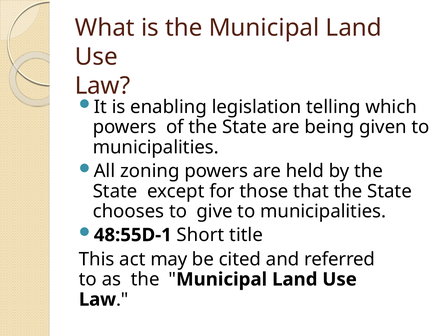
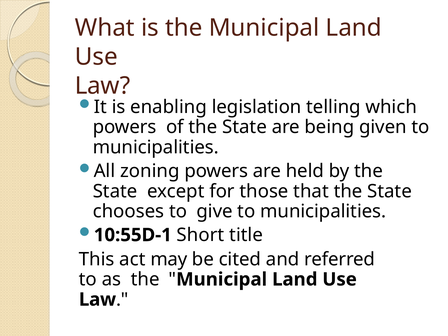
48:55D-1: 48:55D-1 -> 10:55D-1
